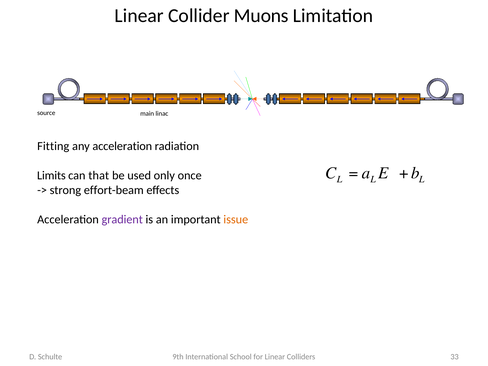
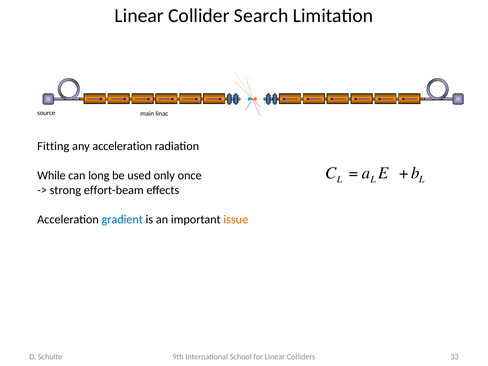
Muons: Muons -> Search
Limits: Limits -> While
that: that -> long
gradient colour: purple -> blue
